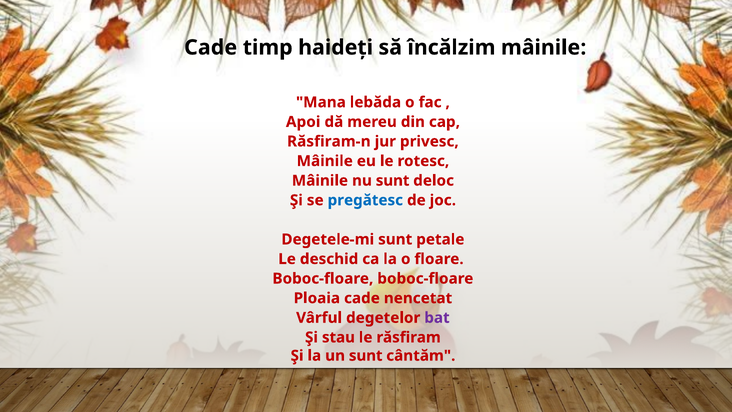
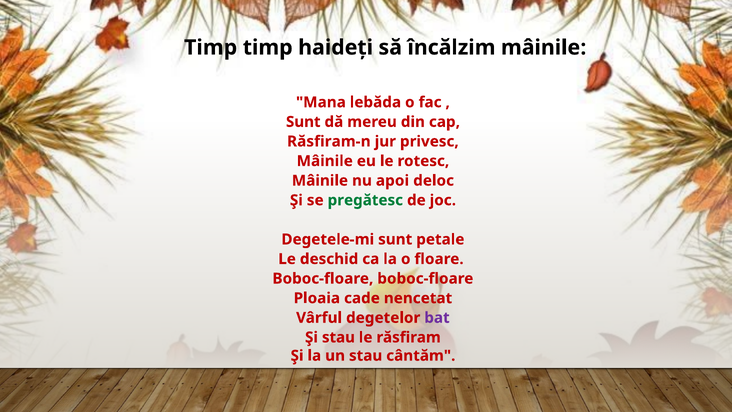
Cade at (211, 47): Cade -> Timp
Apoi at (303, 122): Apoi -> Sunt
nu sunt: sunt -> apoi
pregătesc colour: blue -> green
un sunt: sunt -> stau
